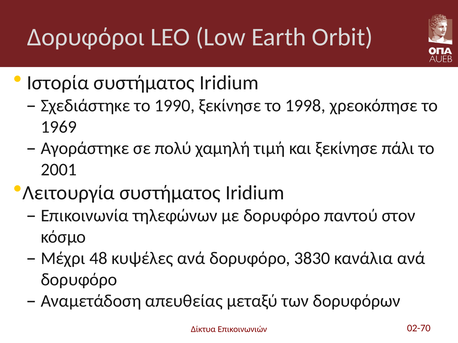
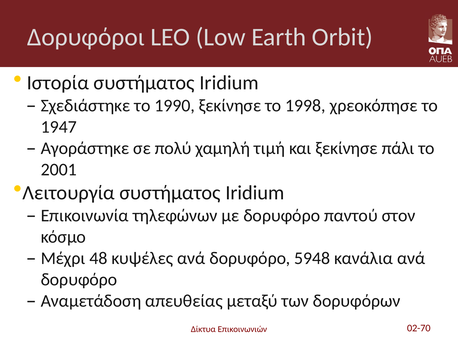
1969: 1969 -> 1947
3830: 3830 -> 5948
